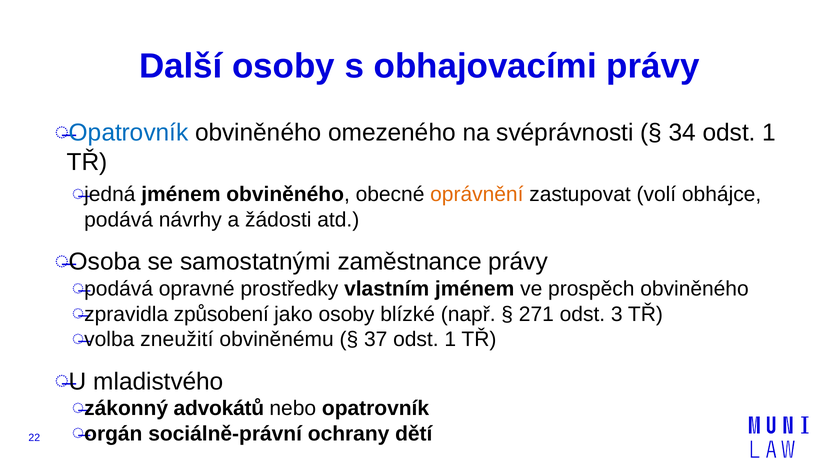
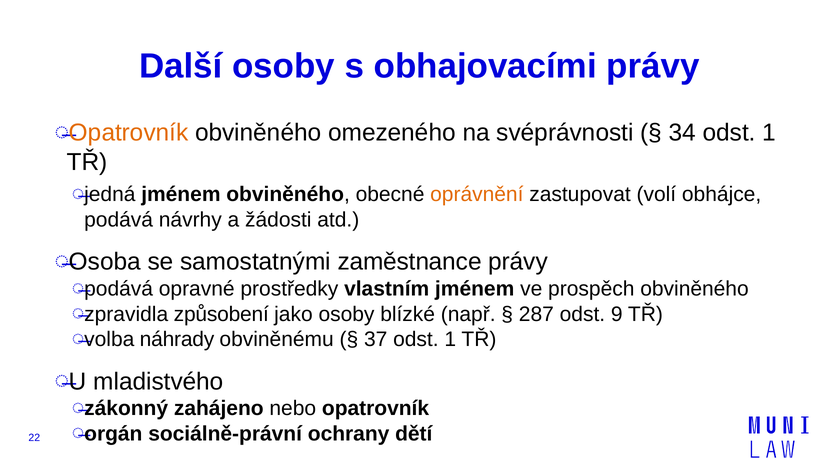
Opatrovník at (129, 133) colour: blue -> orange
271: 271 -> 287
3: 3 -> 9
zneužití: zneužití -> náhrady
advokátů: advokátů -> zahájeno
